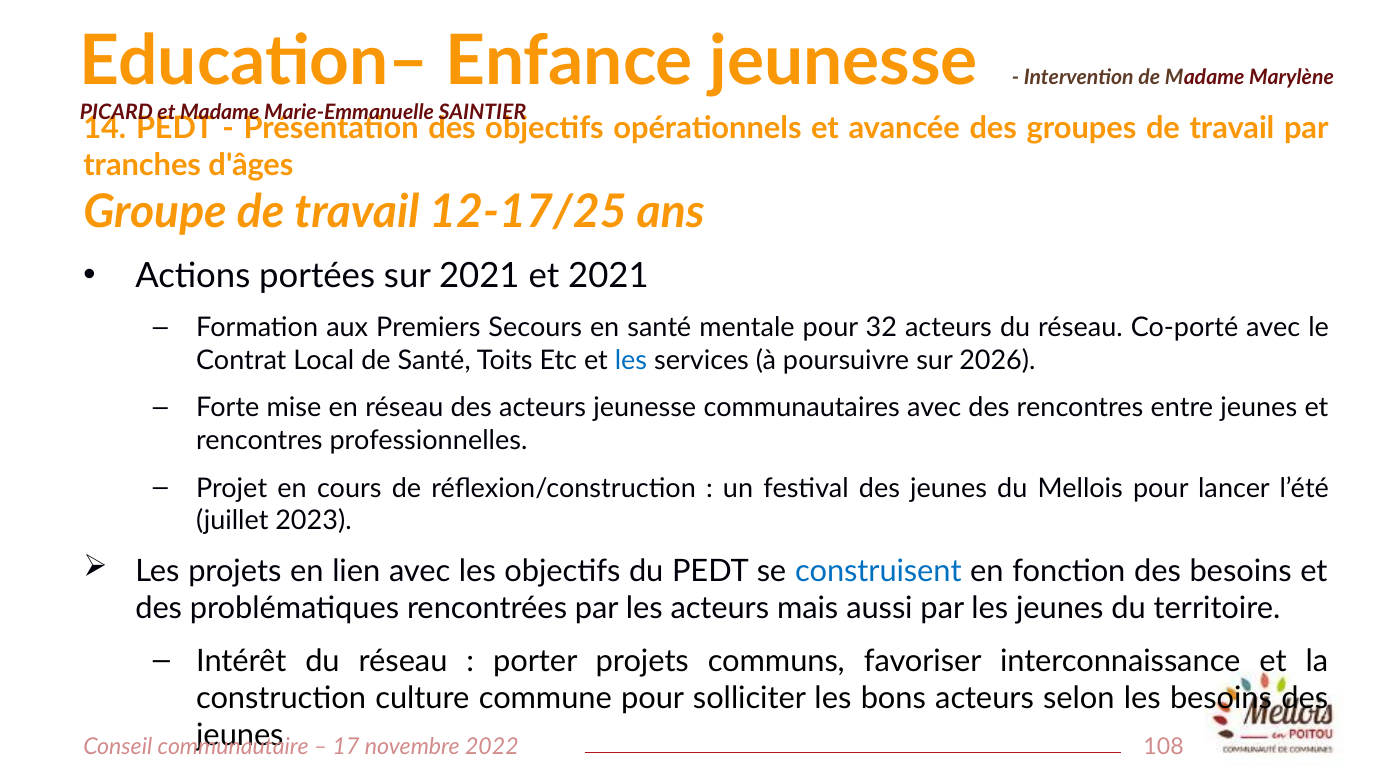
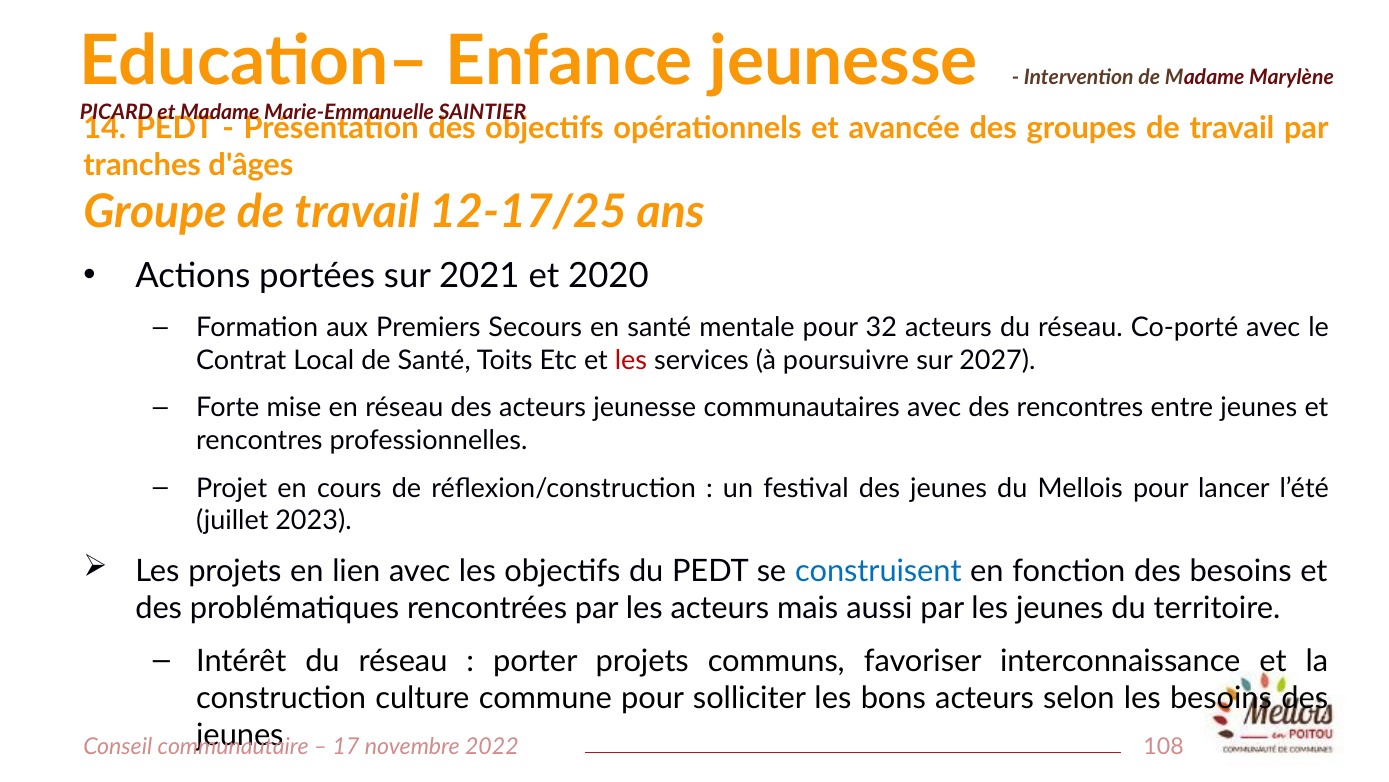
et 2021: 2021 -> 2020
les at (631, 360) colour: blue -> red
2026: 2026 -> 2027
